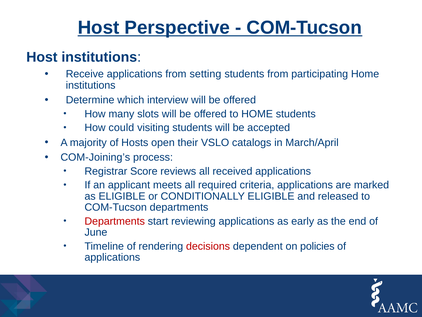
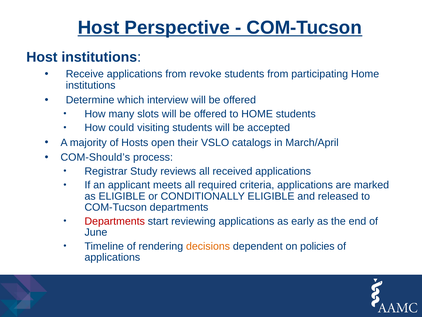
setting: setting -> revoke
COM-Joining’s: COM-Joining’s -> COM-Should’s
Score: Score -> Study
decisions colour: red -> orange
